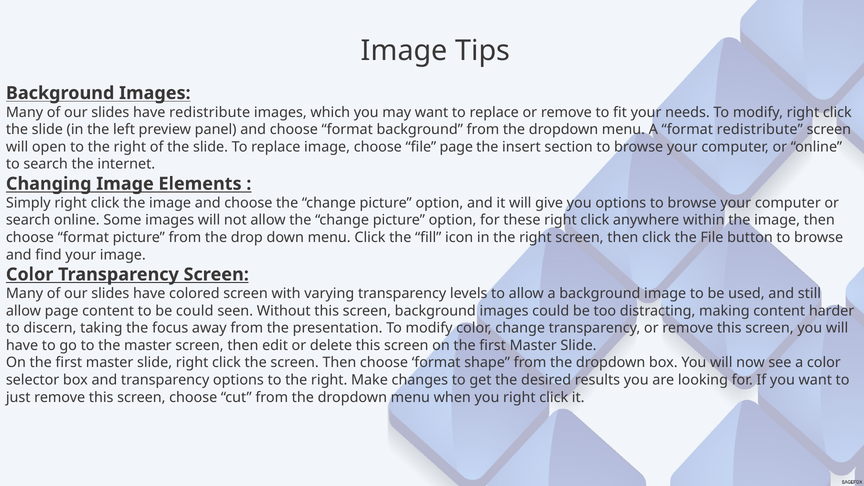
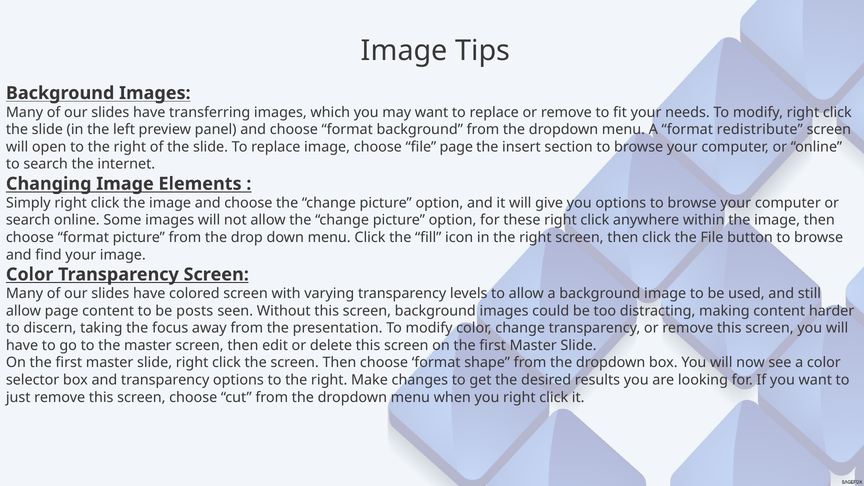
have redistribute: redistribute -> transferring
be could: could -> posts
